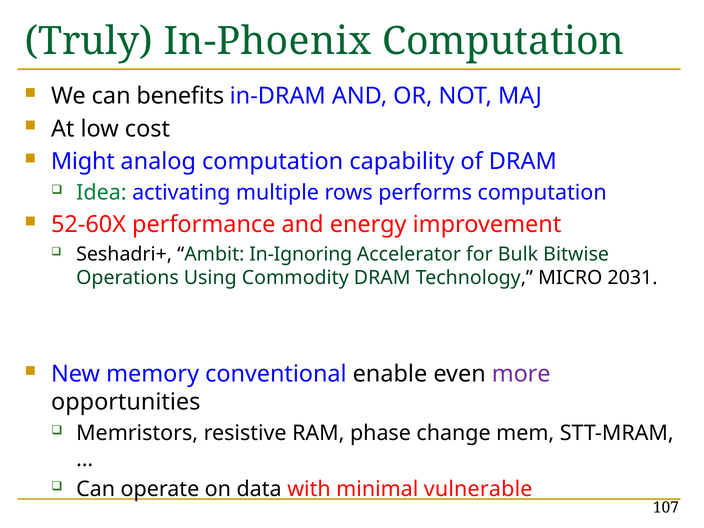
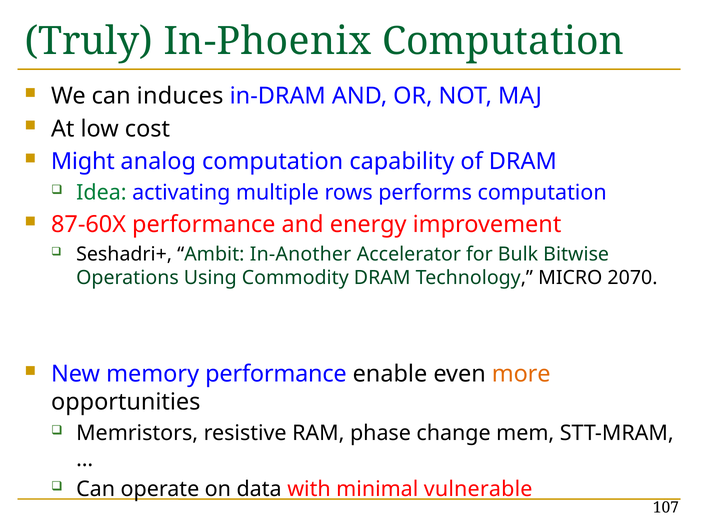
benefits: benefits -> induces
52-60X: 52-60X -> 87-60X
In-Ignoring: In-Ignoring -> In-Another
2031: 2031 -> 2070
memory conventional: conventional -> performance
more colour: purple -> orange
